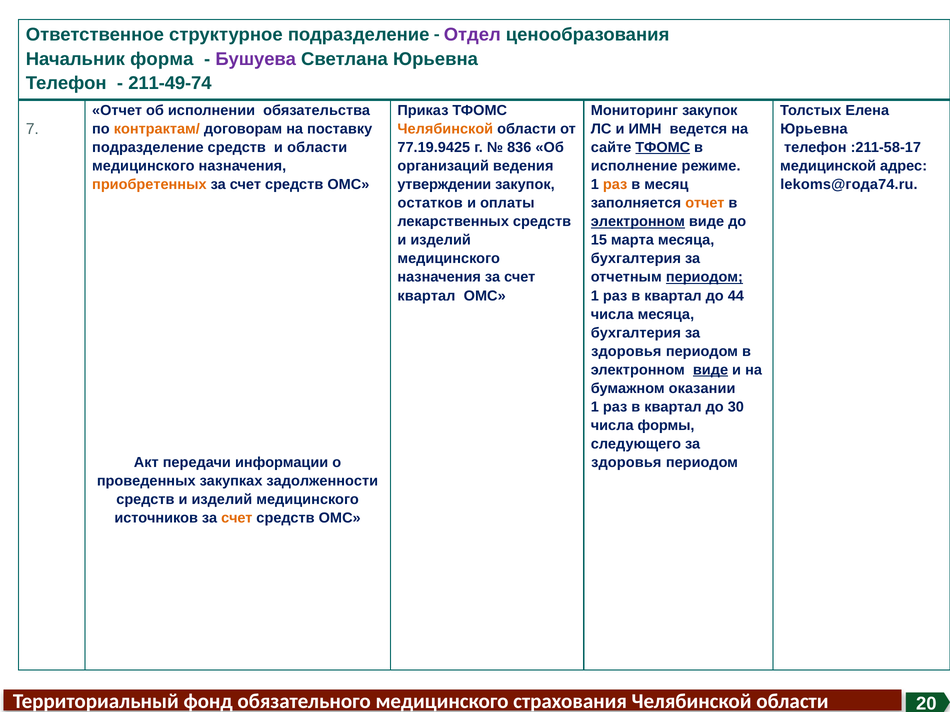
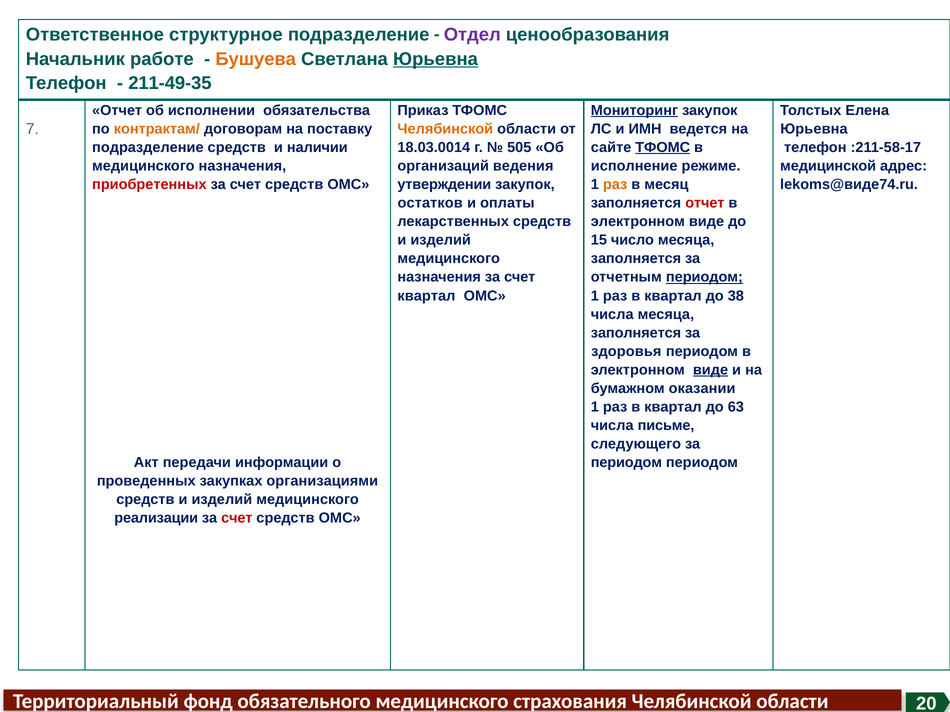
форма: форма -> работе
Бушуева colour: purple -> orange
Юрьевна at (436, 59) underline: none -> present
211-49-74: 211-49-74 -> 211-49-35
Мониторинг underline: none -> present
и области: области -> наличии
77.19.9425: 77.19.9425 -> 18.03.0014
836: 836 -> 505
приобретенных colour: orange -> red
lekoms@года74.ru: lekoms@года74.ru -> lekoms@виде74.ru
отчет at (705, 203) colour: orange -> red
электронном at (638, 222) underline: present -> none
марта: марта -> число
бухгалтерия at (636, 259): бухгалтерия -> заполняется
44: 44 -> 38
бухгалтерия at (636, 333): бухгалтерия -> заполняется
30: 30 -> 63
формы: формы -> письме
здоровья at (626, 463): здоровья -> периодом
задолженности: задолженности -> организациями
источников: источников -> реализации
счет at (237, 519) colour: orange -> red
